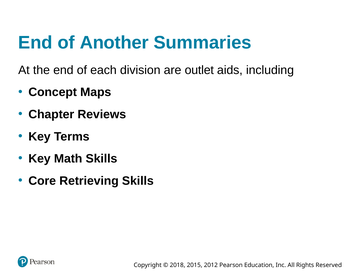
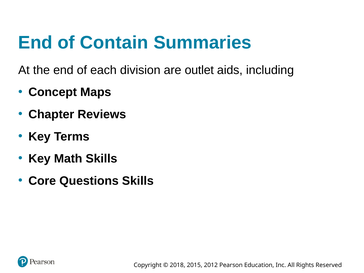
Another: Another -> Contain
Retrieving: Retrieving -> Questions
